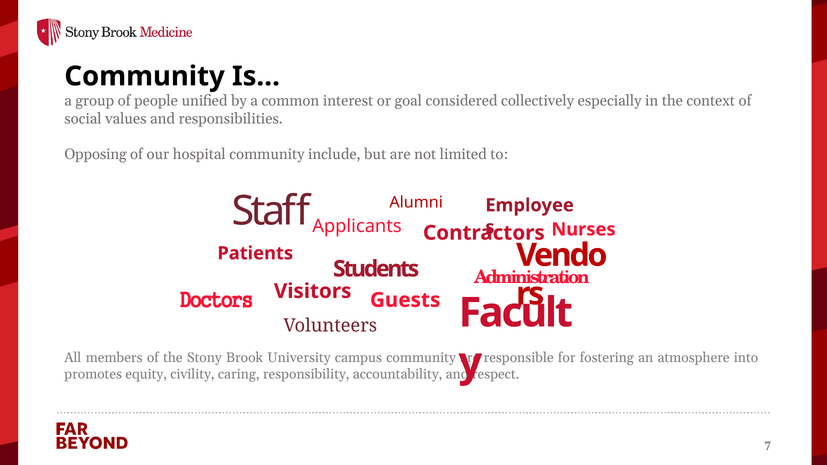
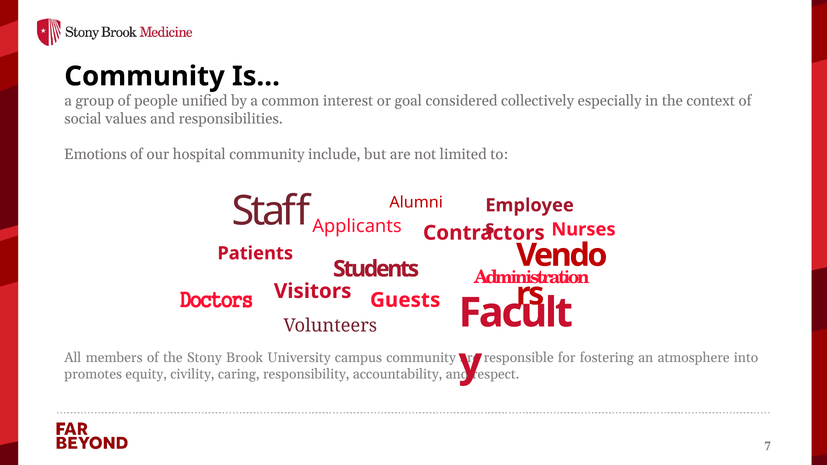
Opposing: Opposing -> Emotions
